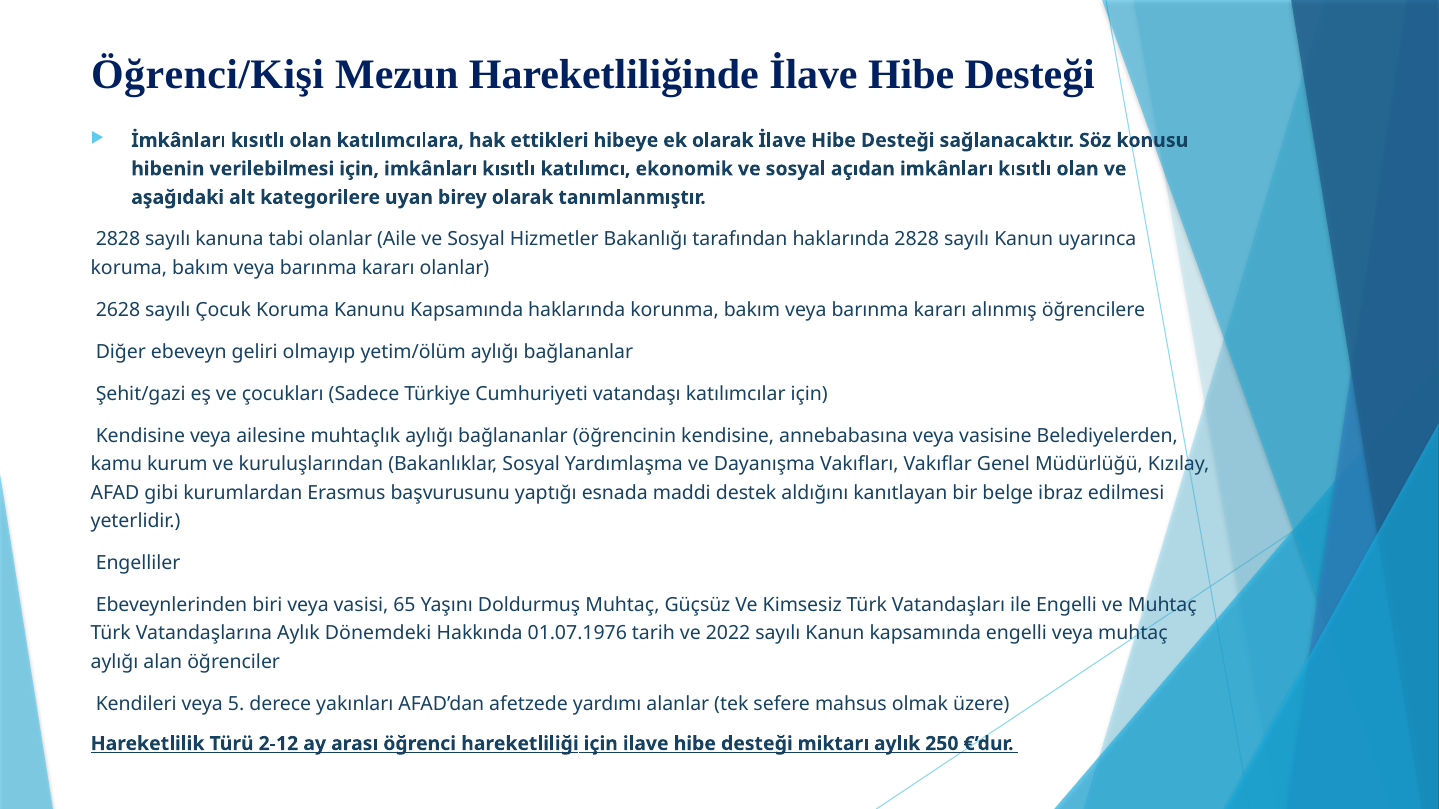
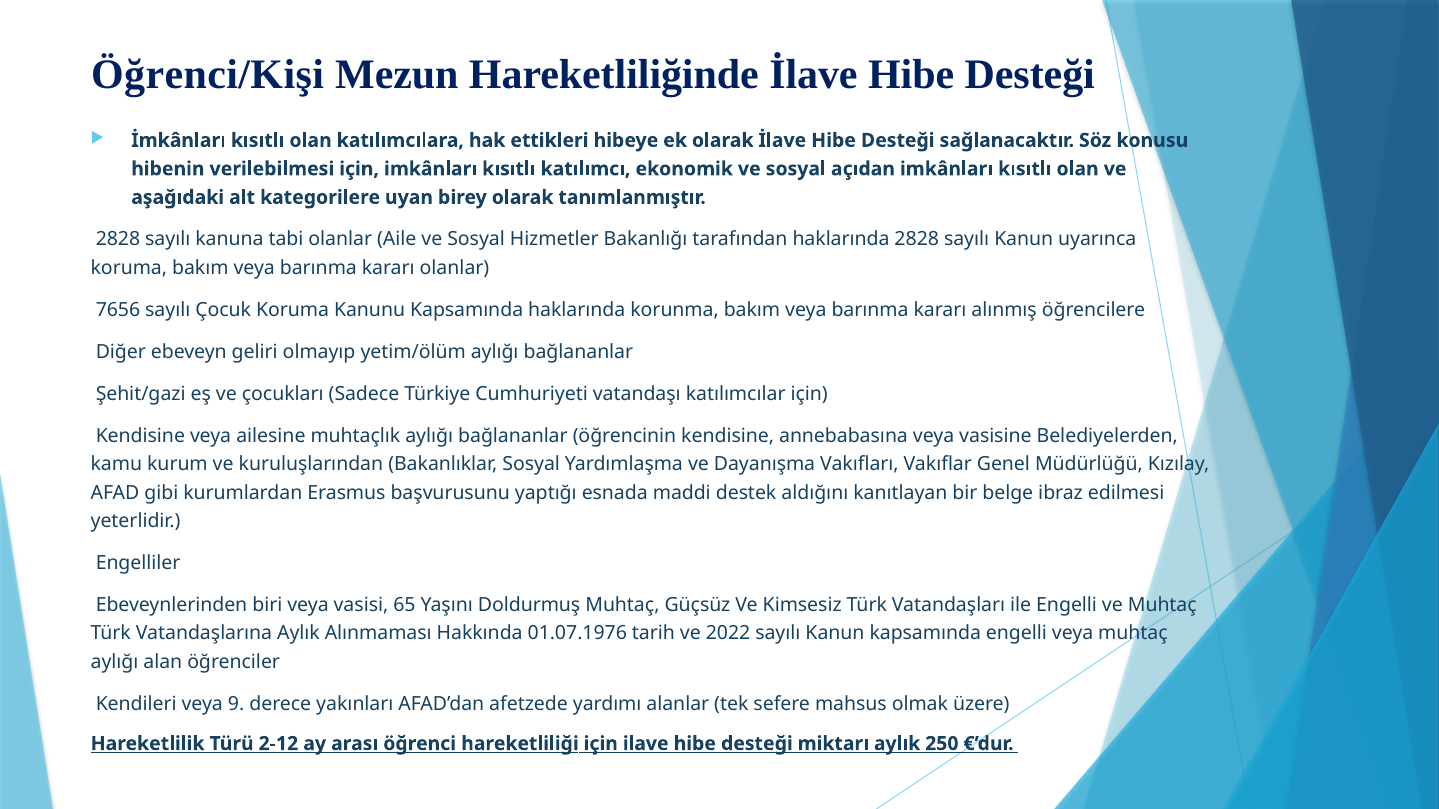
2628: 2628 -> 7656
Dönemdeki: Dönemdeki -> Alınmaması
5: 5 -> 9
